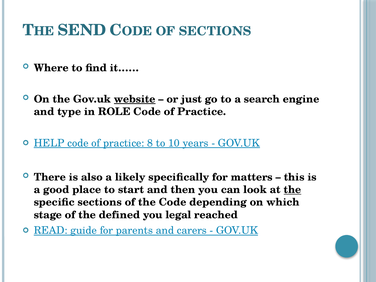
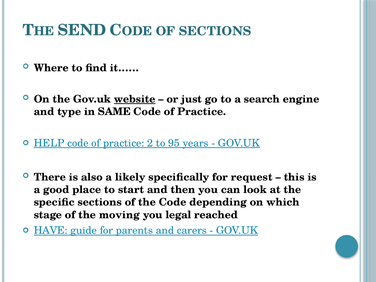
ROLE: ROLE -> SAME
8: 8 -> 2
10: 10 -> 95
matters: matters -> request
the at (292, 190) underline: present -> none
defined: defined -> moving
READ: READ -> HAVE
